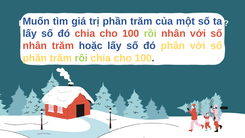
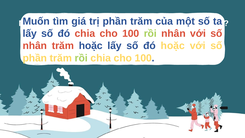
đó phần: phần -> hoặc
